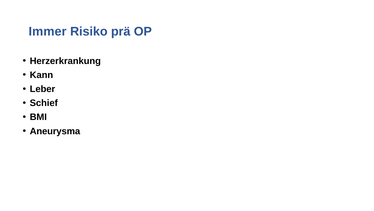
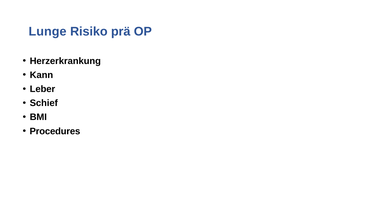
Immer: Immer -> Lunge
Aneurysma: Aneurysma -> Procedures
